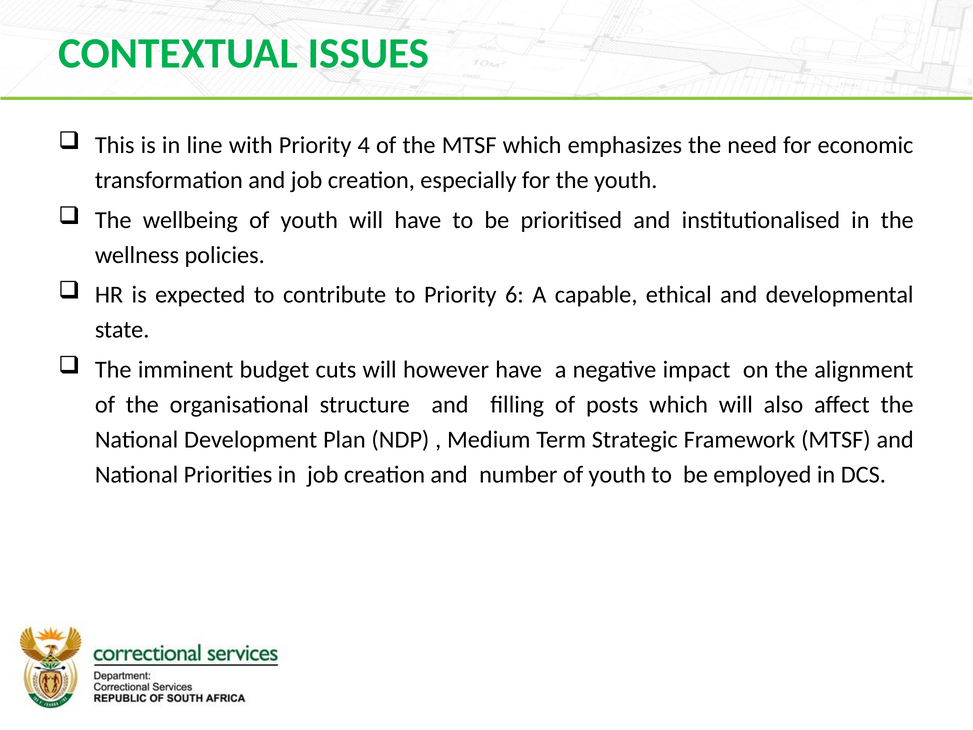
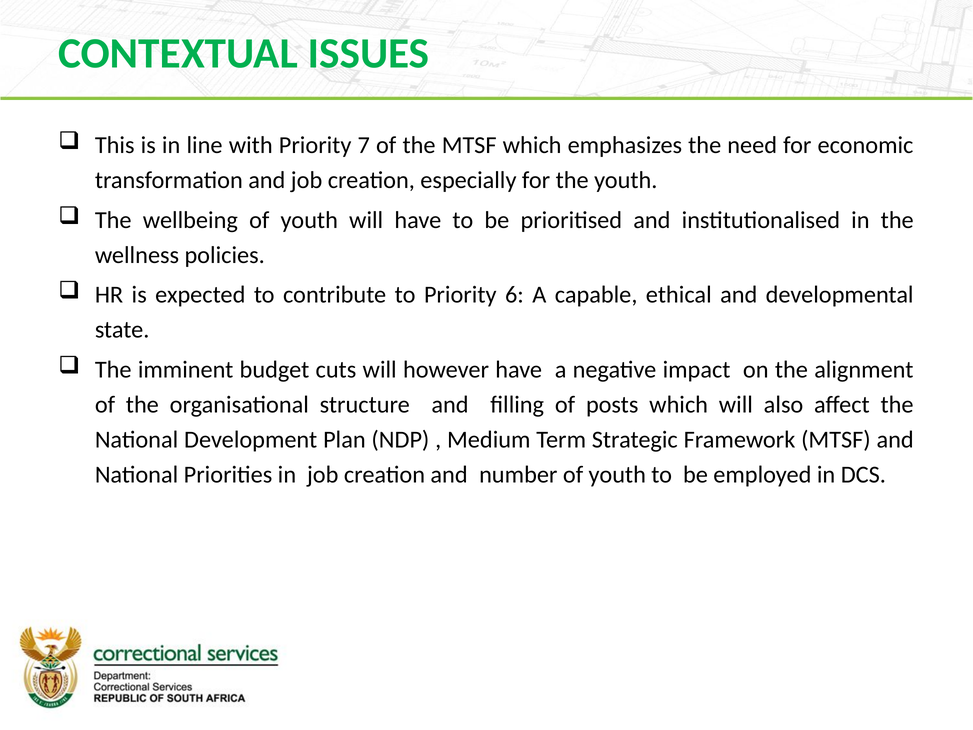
4: 4 -> 7
